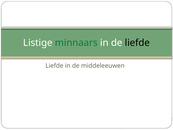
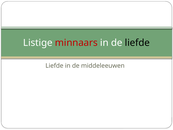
minnaars colour: green -> red
